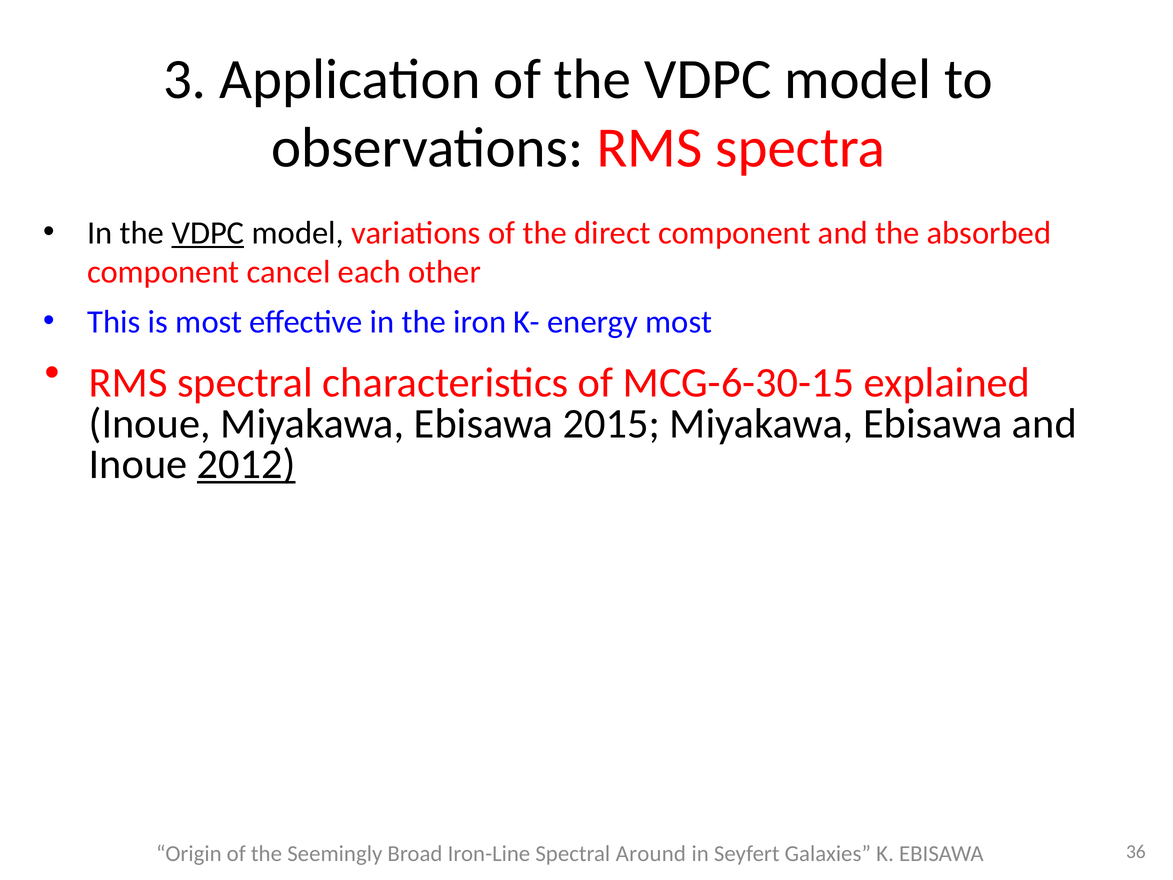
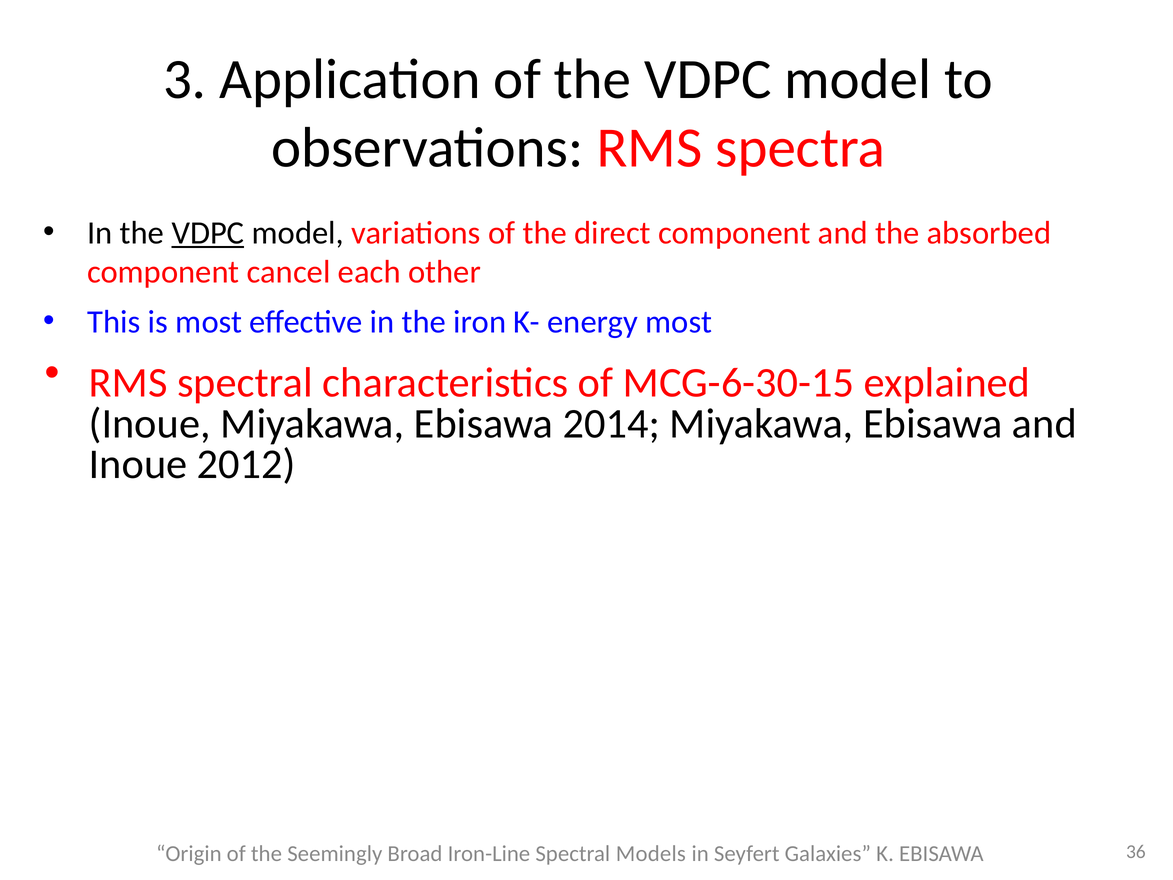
2015: 2015 -> 2014
2012 underline: present -> none
Around: Around -> Models
